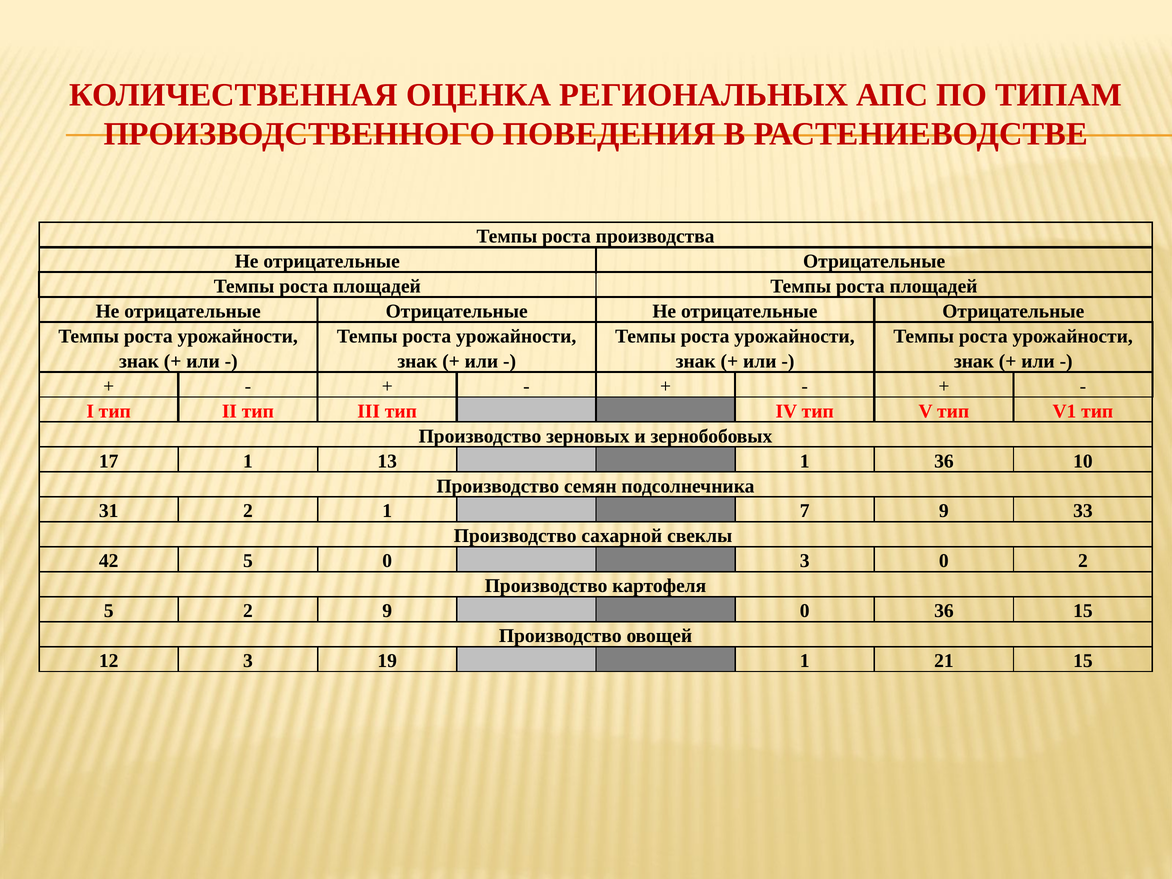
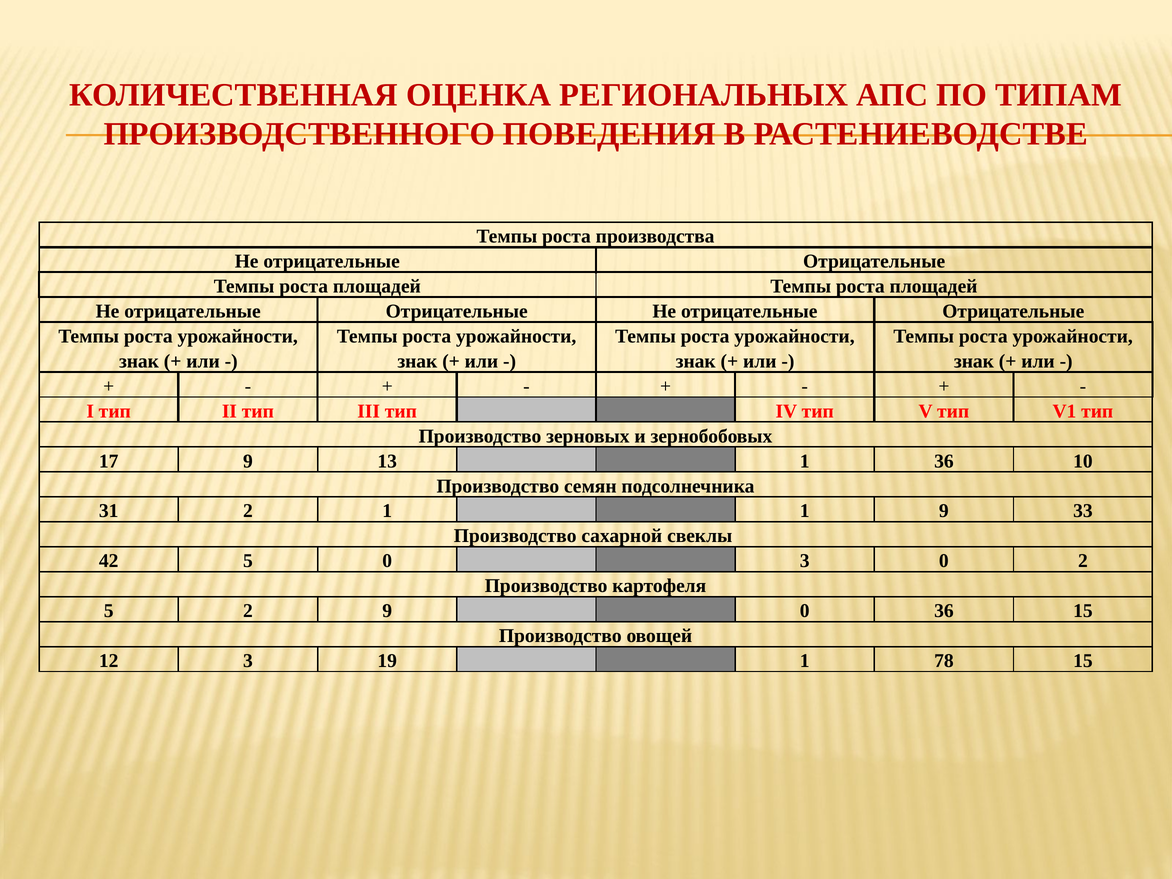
17 1: 1 -> 9
1 7: 7 -> 1
21: 21 -> 78
